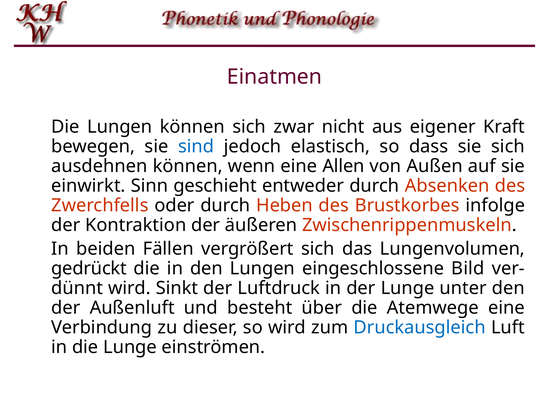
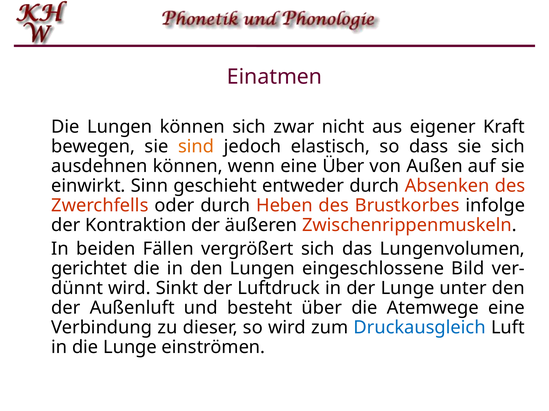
sind colour: blue -> orange
eine Allen: Allen -> Über
gedrückt: gedrückt -> gerichtet
